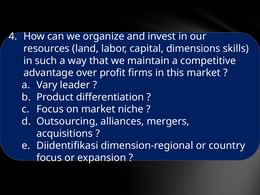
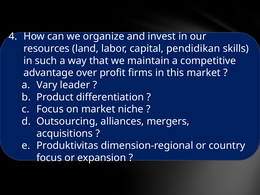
dimensions: dimensions -> pendidikan
Diidentifikasi: Diidentifikasi -> Produktivitas
